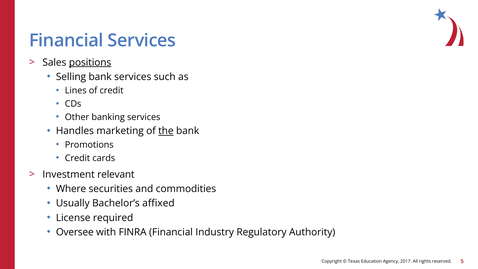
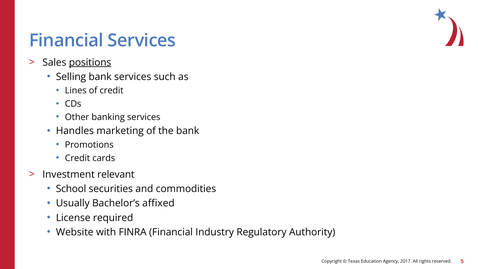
the underline: present -> none
Where: Where -> School
Oversee: Oversee -> Website
